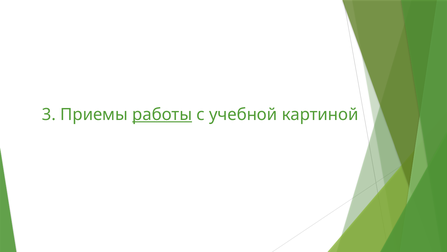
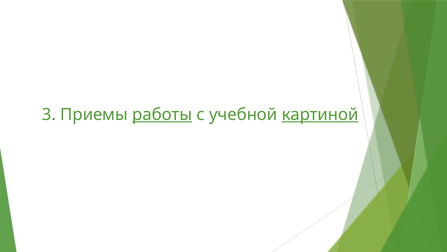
картиной underline: none -> present
